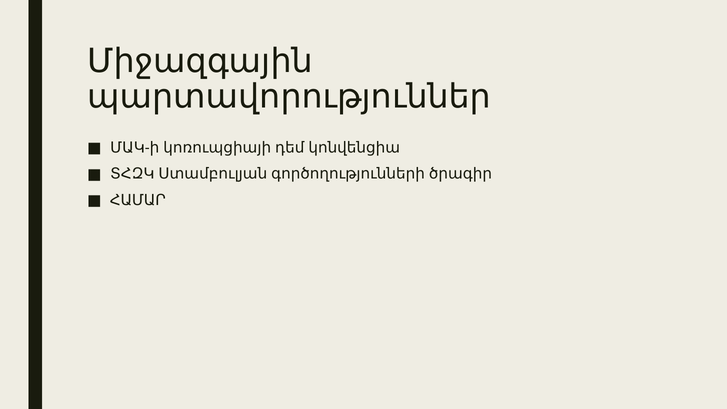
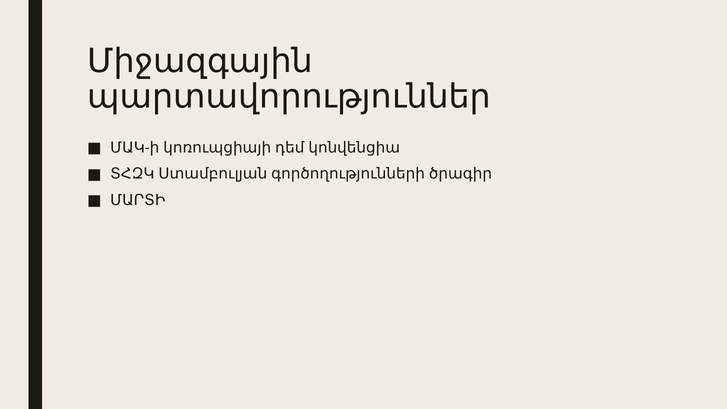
ՀԱՄԱՐ: ՀԱՄԱՐ -> ՄԱՐՏԻ
